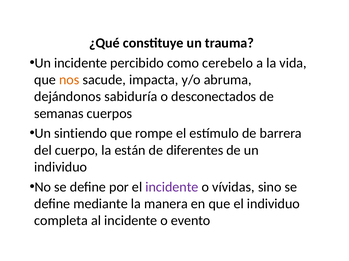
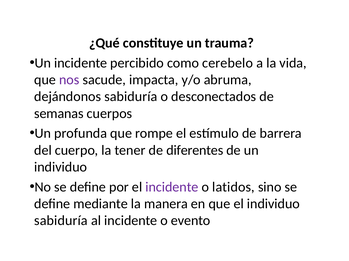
nos colour: orange -> purple
sintiendo: sintiendo -> profunda
están: están -> tener
vívidas: vívidas -> latidos
completa at (61, 221): completa -> sabiduría
